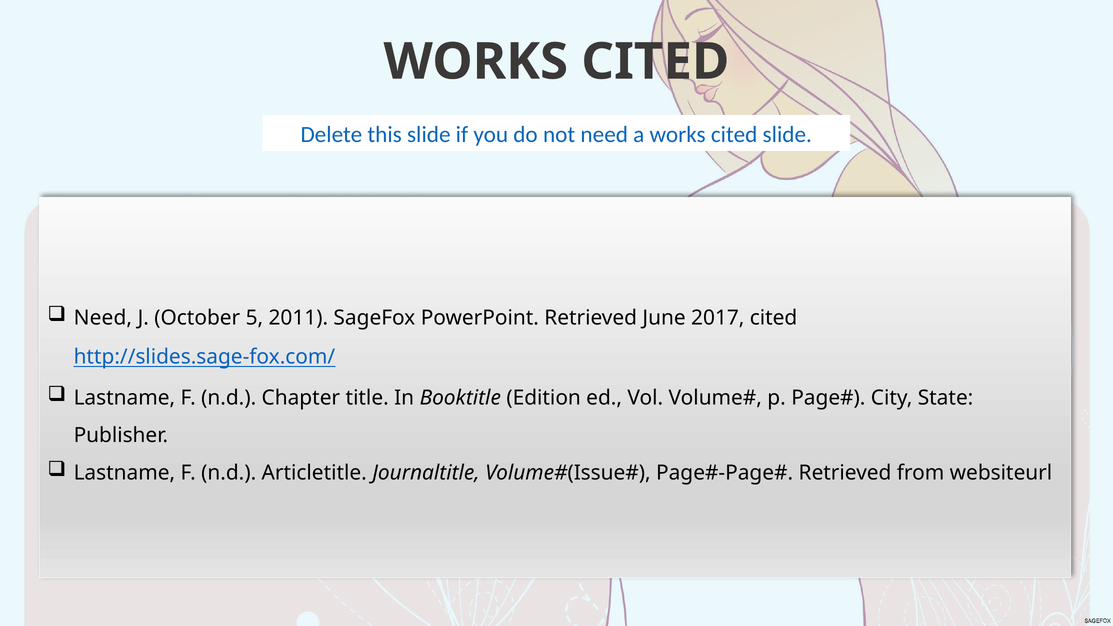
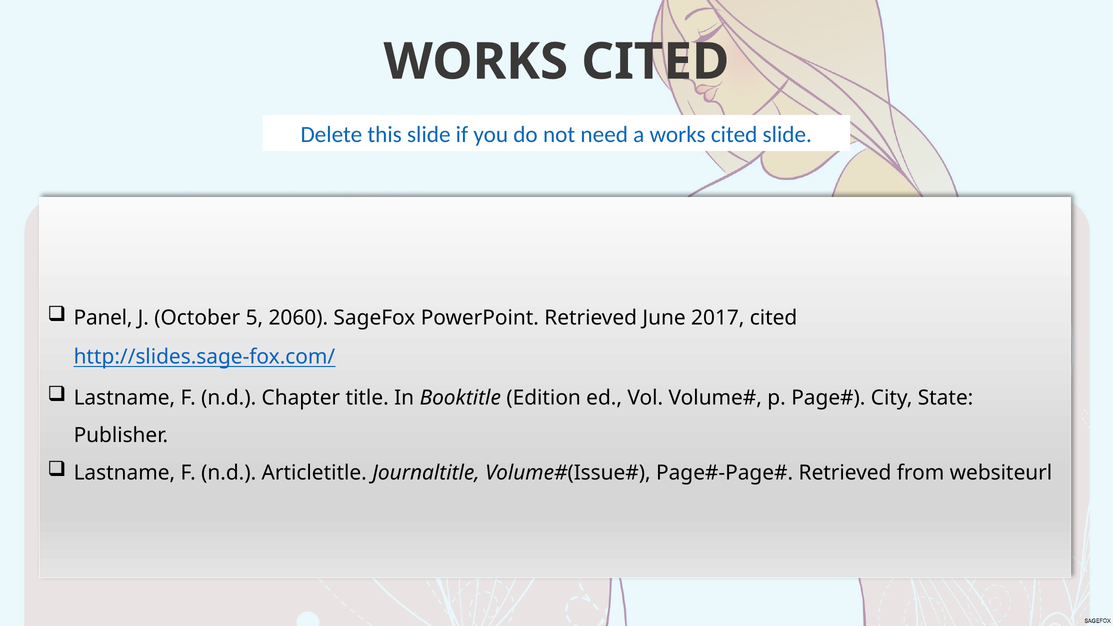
Need at (103, 318): Need -> Panel
2011: 2011 -> 2060
